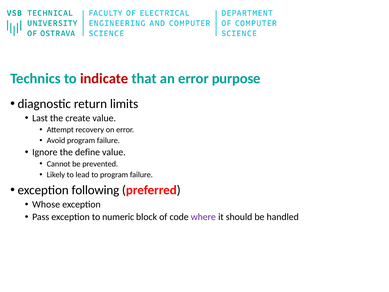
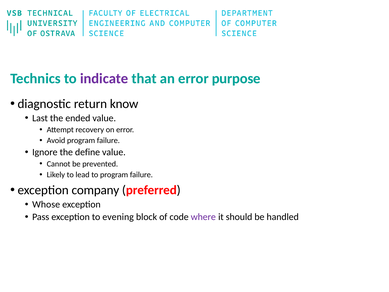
indicate colour: red -> purple
limits: limits -> know
create: create -> ended
following: following -> company
numeric: numeric -> evening
